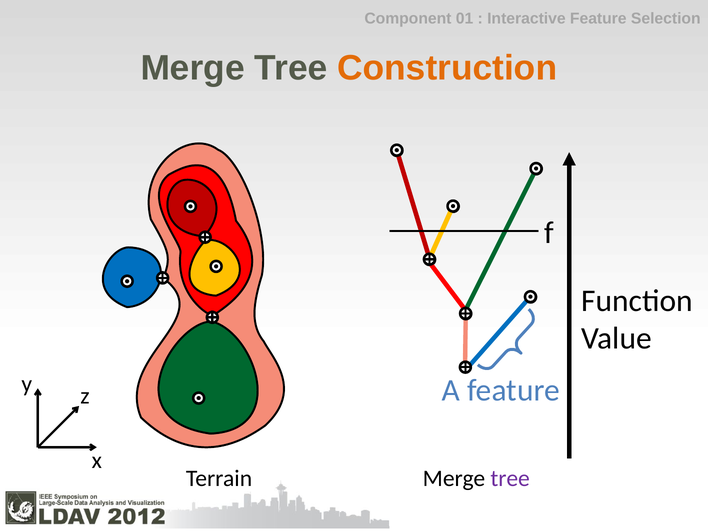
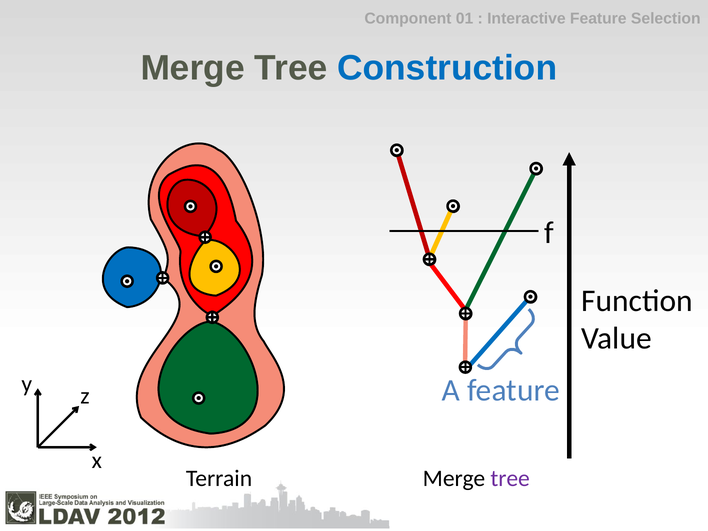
Construction colour: orange -> blue
